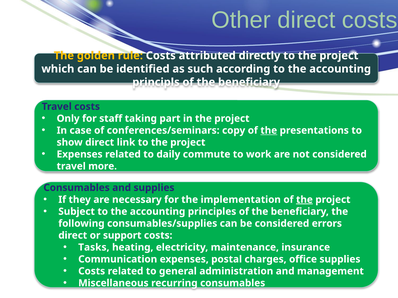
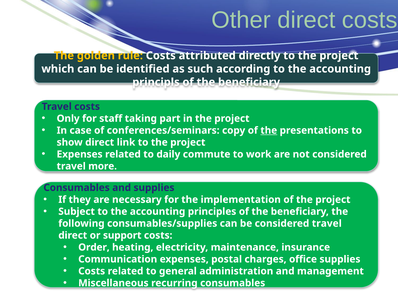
the at (304, 200) underline: present -> none
be considered errors: errors -> travel
Tasks: Tasks -> Order
